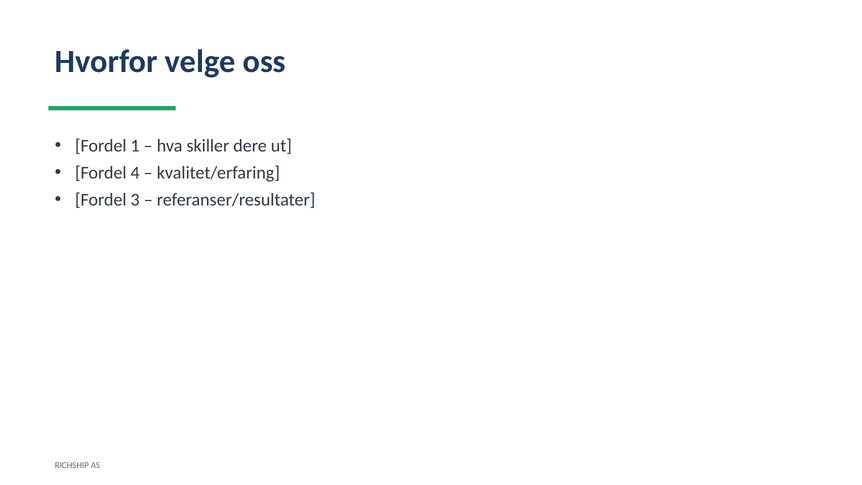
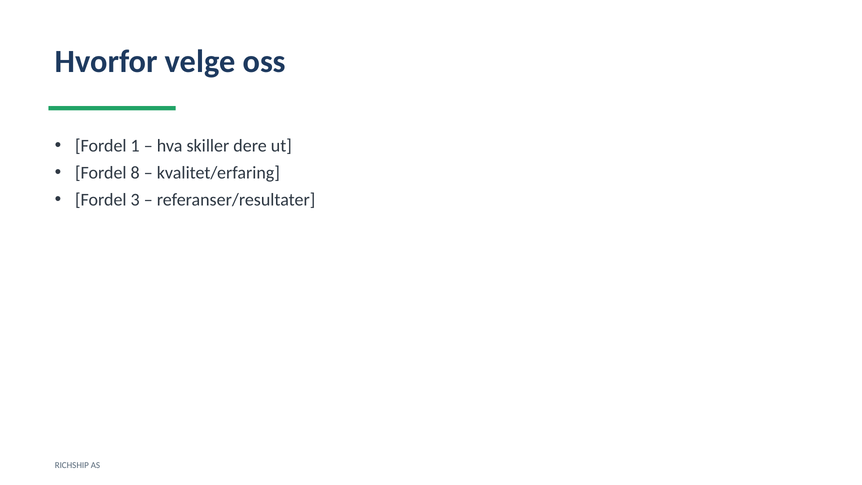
4: 4 -> 8
